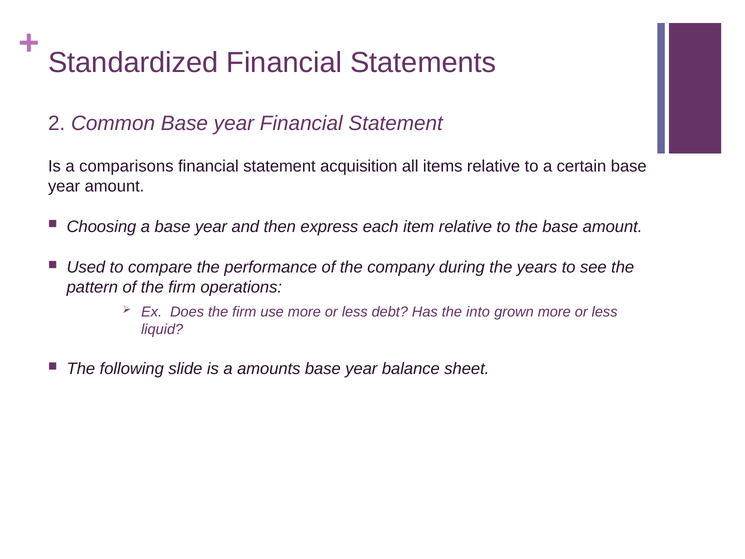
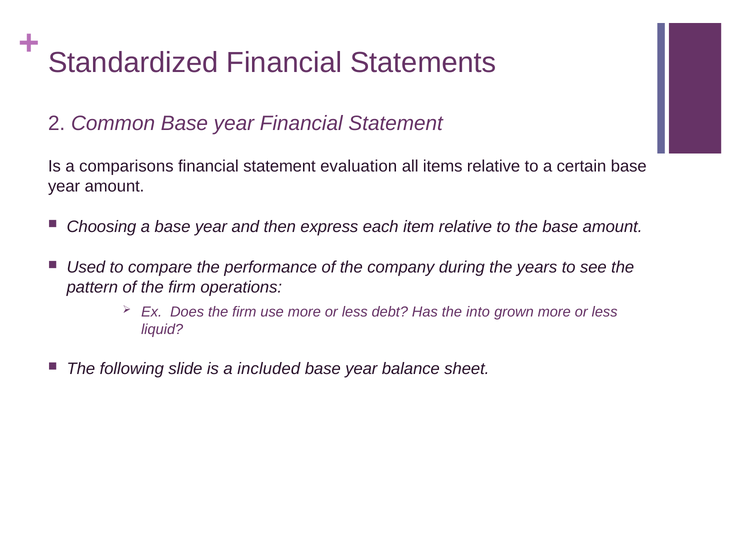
acquisition: acquisition -> evaluation
amounts: amounts -> included
